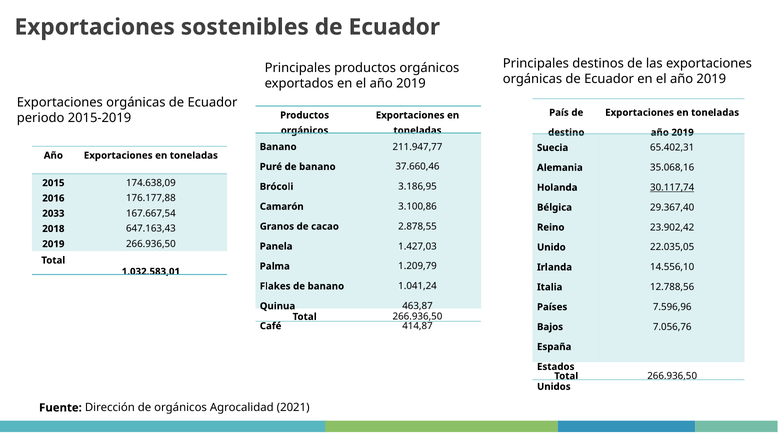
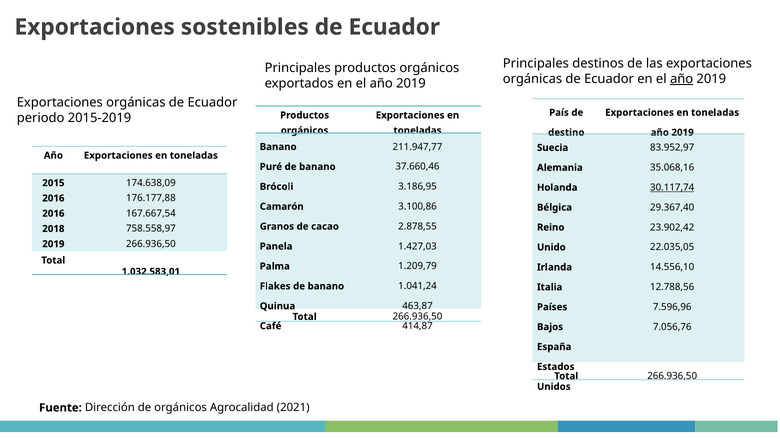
año at (682, 79) underline: none -> present
65.402,31: 65.402,31 -> 83.952,97
2033 at (53, 213): 2033 -> 2016
647.163,43: 647.163,43 -> 758.558,97
